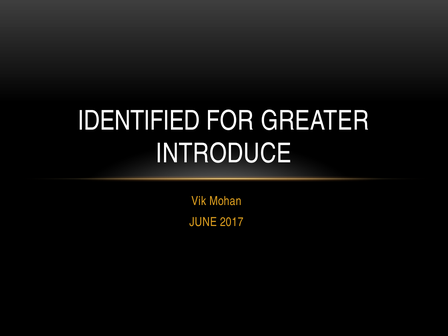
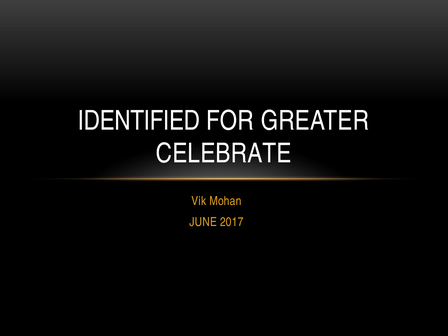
INTRODUCE: INTRODUCE -> CELEBRATE
